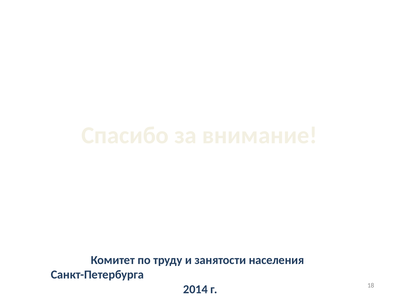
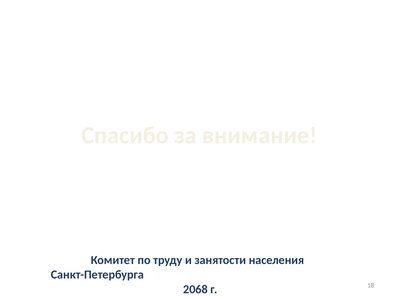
2014: 2014 -> 2068
